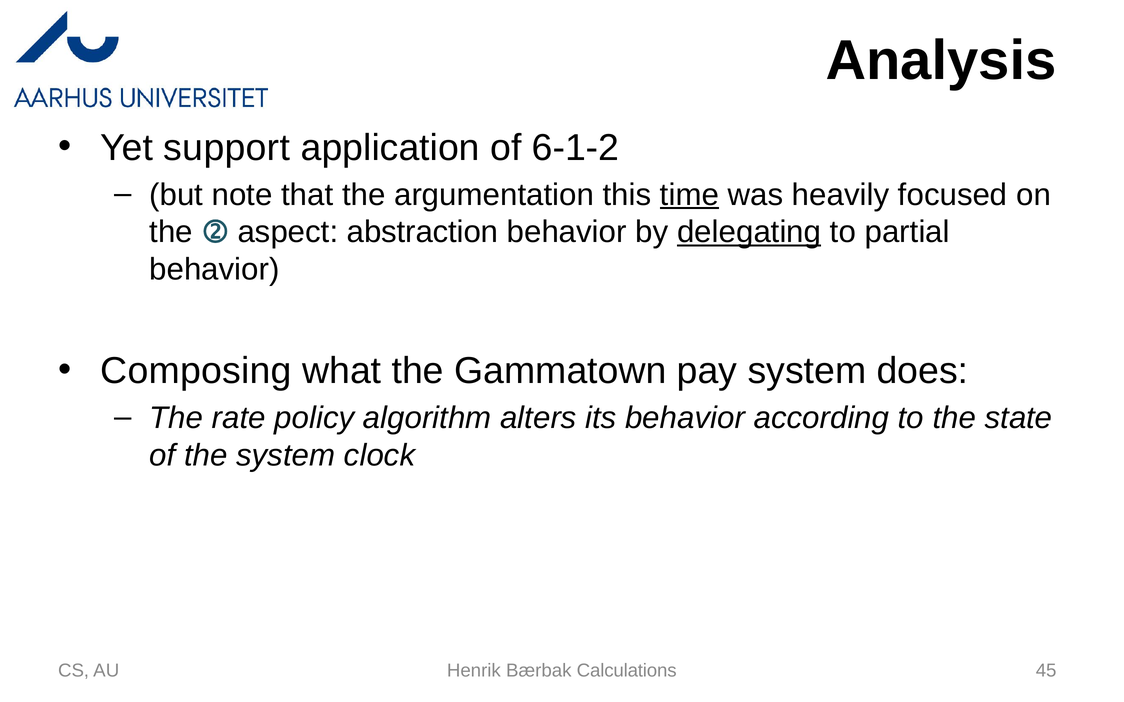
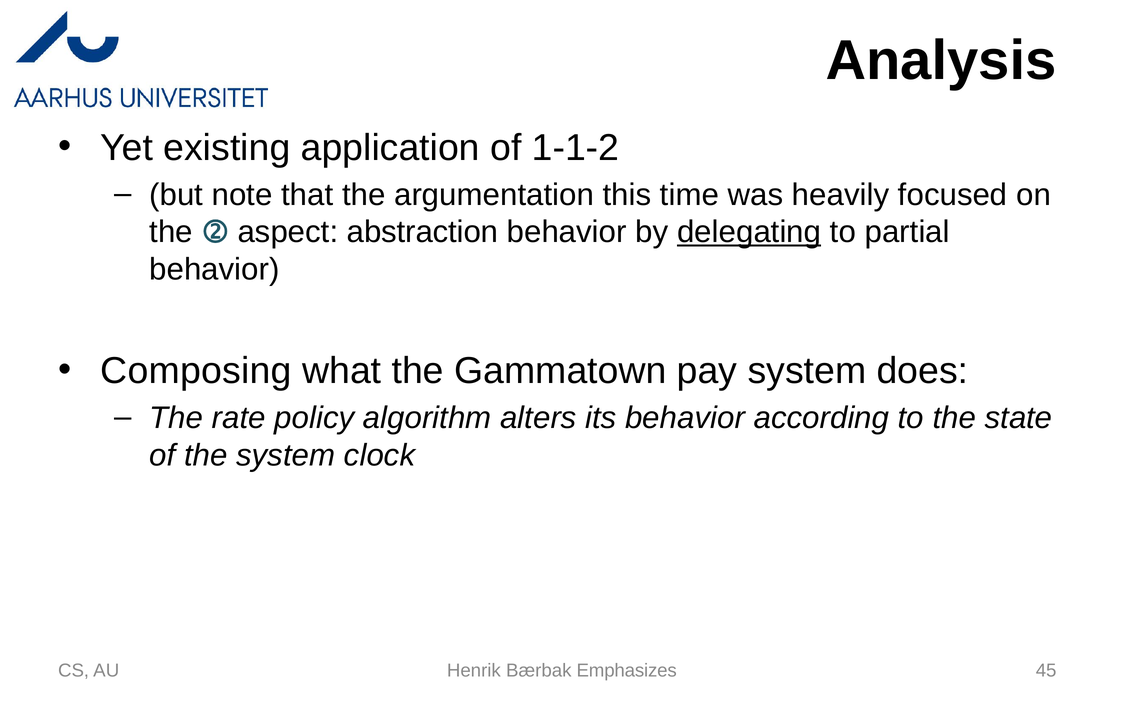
support: support -> existing
6-1-2: 6-1-2 -> 1-1-2
time underline: present -> none
Calculations: Calculations -> Emphasizes
